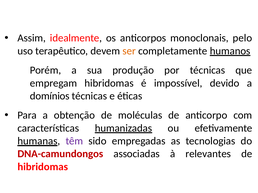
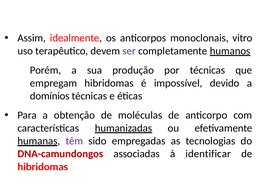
pelo: pelo -> vitro
ser colour: orange -> purple
relevantes: relevantes -> identificar
